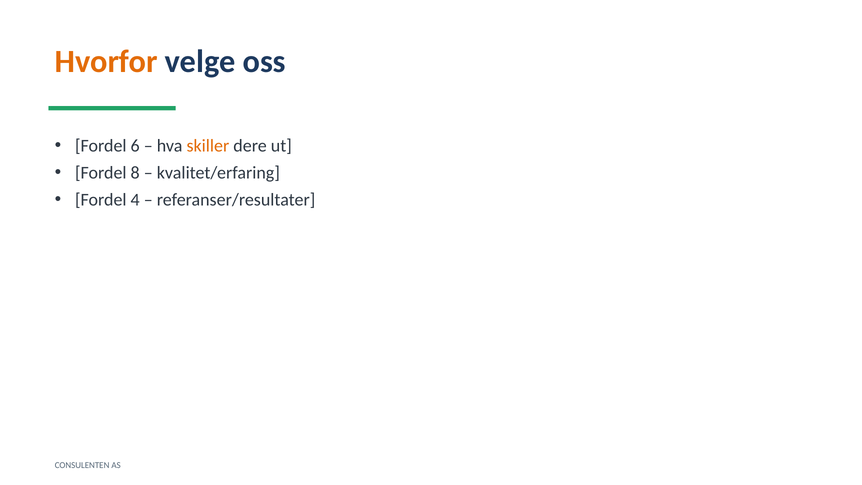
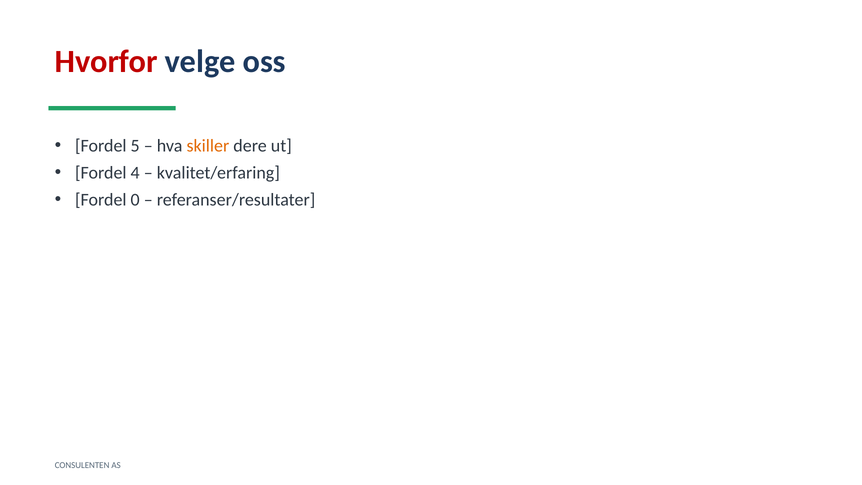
Hvorfor colour: orange -> red
6: 6 -> 5
8: 8 -> 4
4: 4 -> 0
